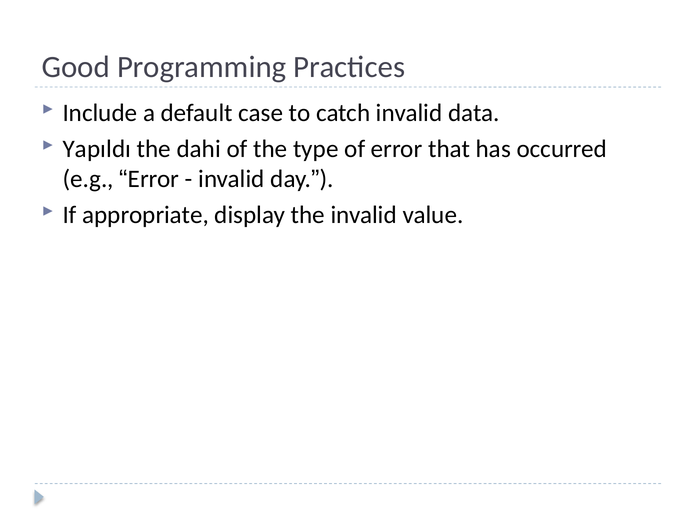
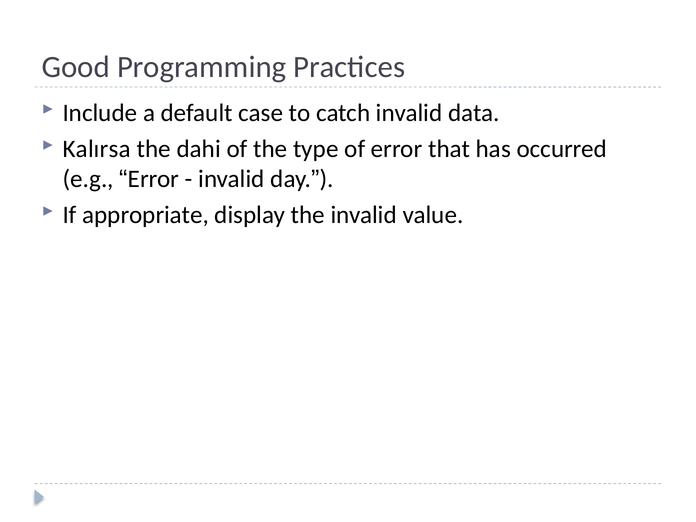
Yapıldı: Yapıldı -> Kalırsa
